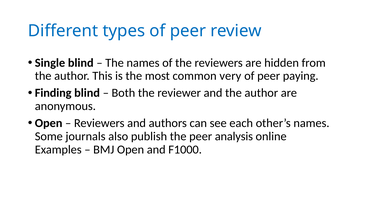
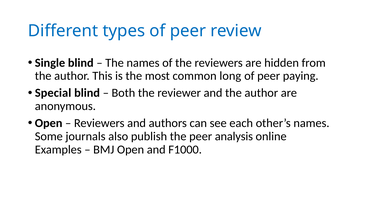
very: very -> long
Finding: Finding -> Special
